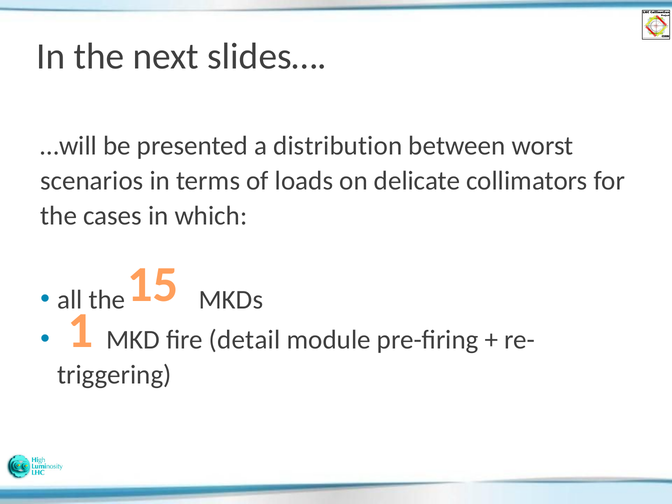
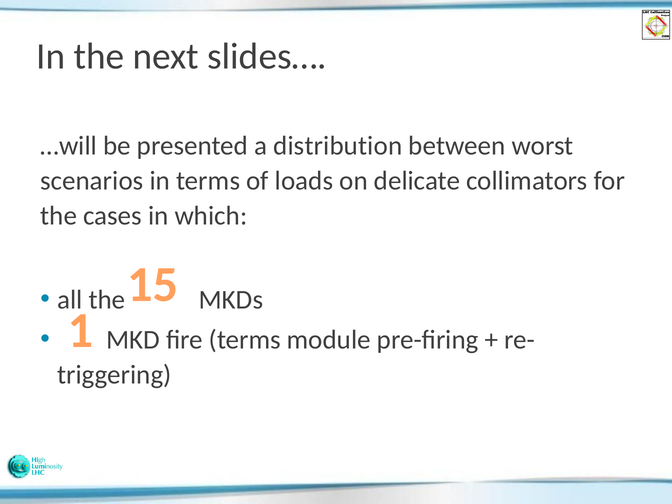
fire detail: detail -> terms
